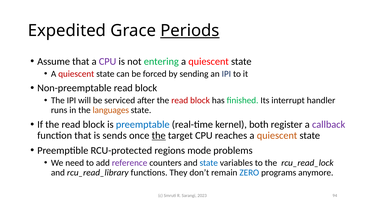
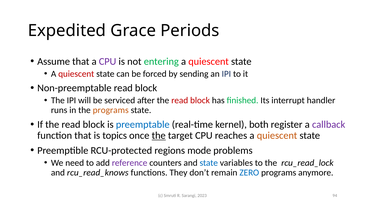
Periods underline: present -> none
the languages: languages -> programs
sends: sends -> topics
rcu_read_library: rcu_read_library -> rcu_read_knows
